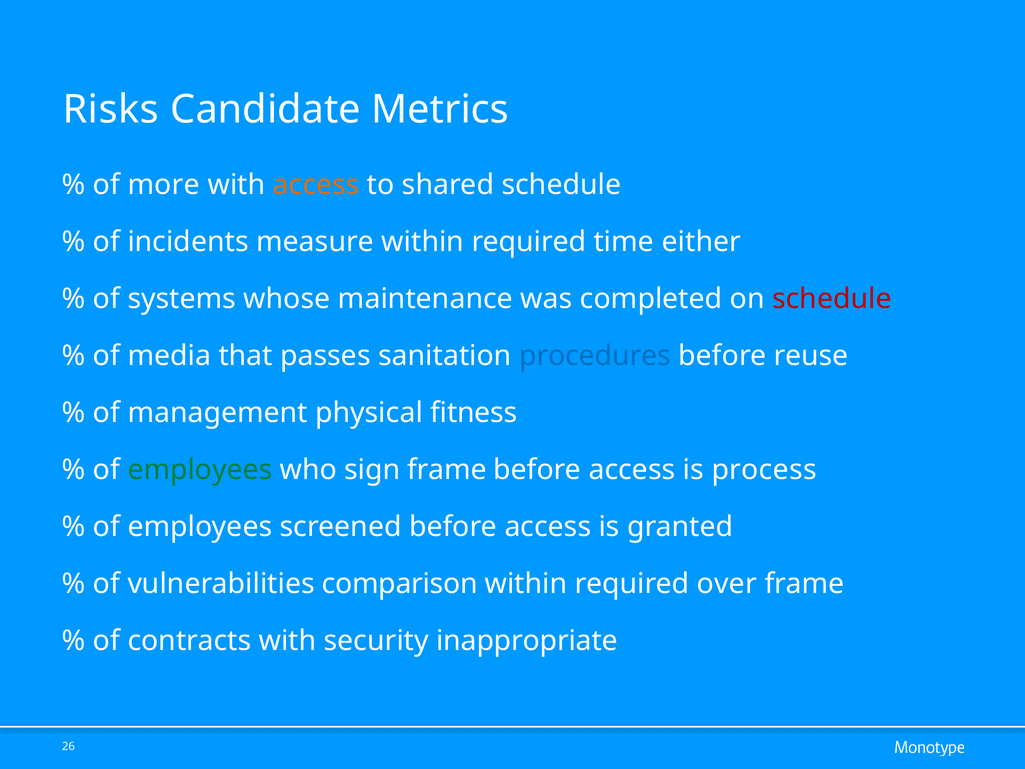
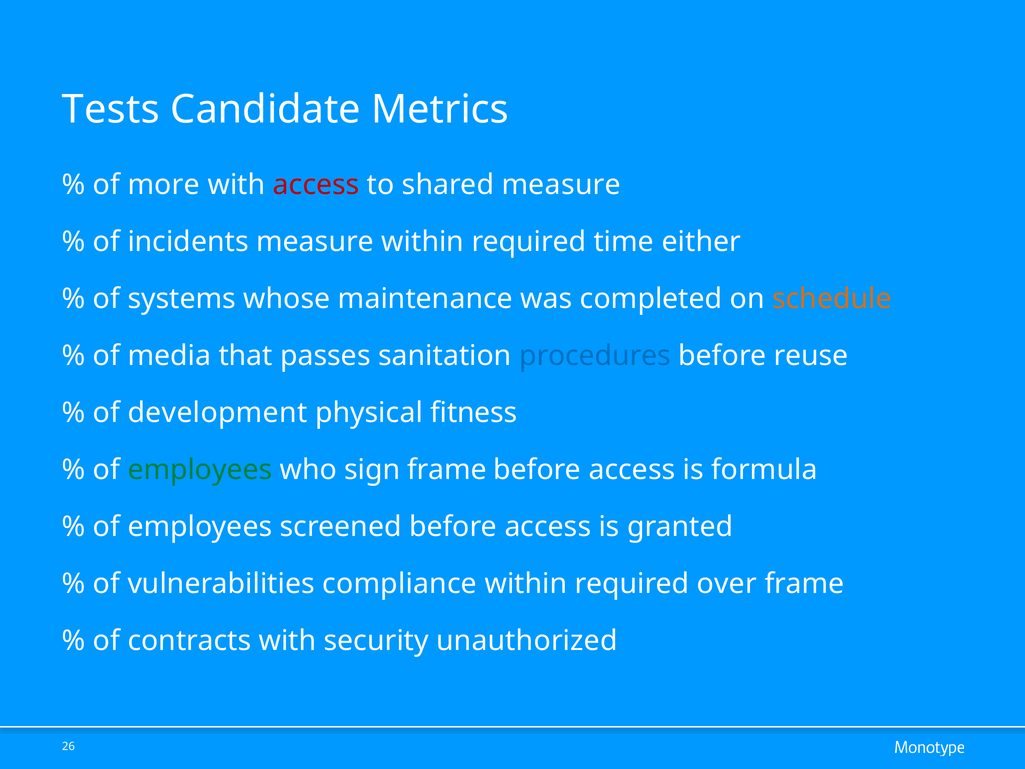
Risks: Risks -> Tests
access at (316, 185) colour: orange -> red
shared schedule: schedule -> measure
schedule at (832, 299) colour: red -> orange
management: management -> development
process: process -> formula
comparison: comparison -> compliance
inappropriate: inappropriate -> unauthorized
